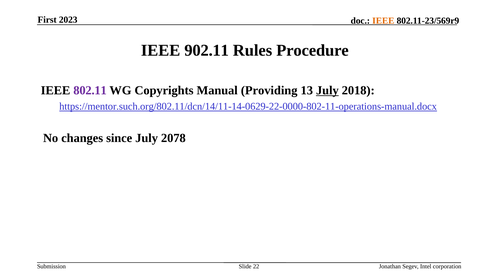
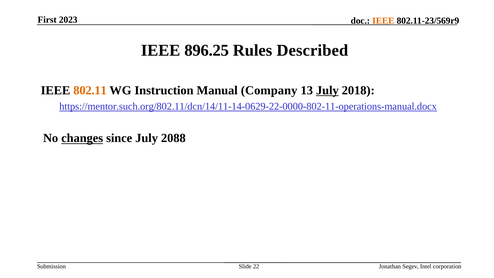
902.11: 902.11 -> 896.25
Procedure: Procedure -> Described
802.11 colour: purple -> orange
Copyrights: Copyrights -> Instruction
Providing: Providing -> Company
changes underline: none -> present
2078: 2078 -> 2088
